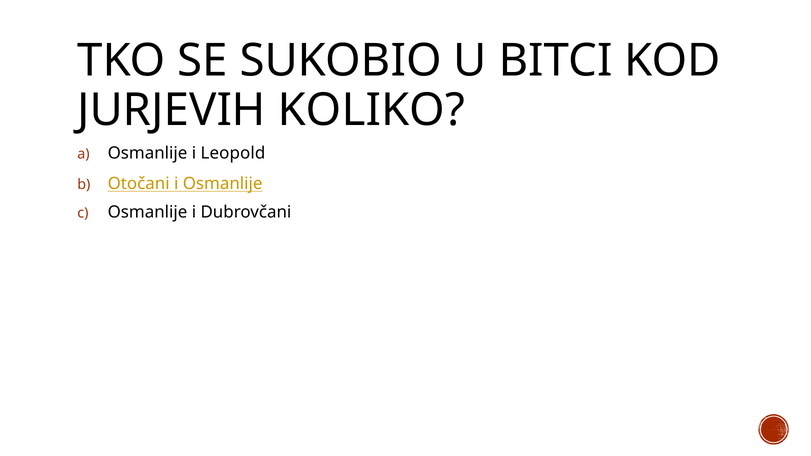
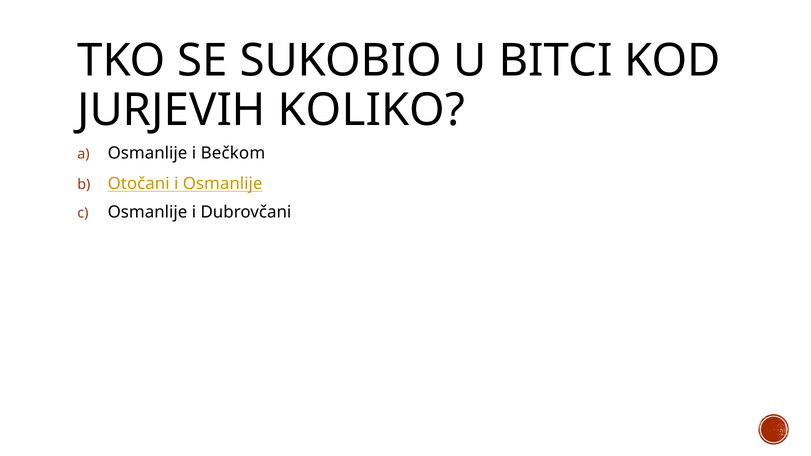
Leopold: Leopold -> Bečkom
